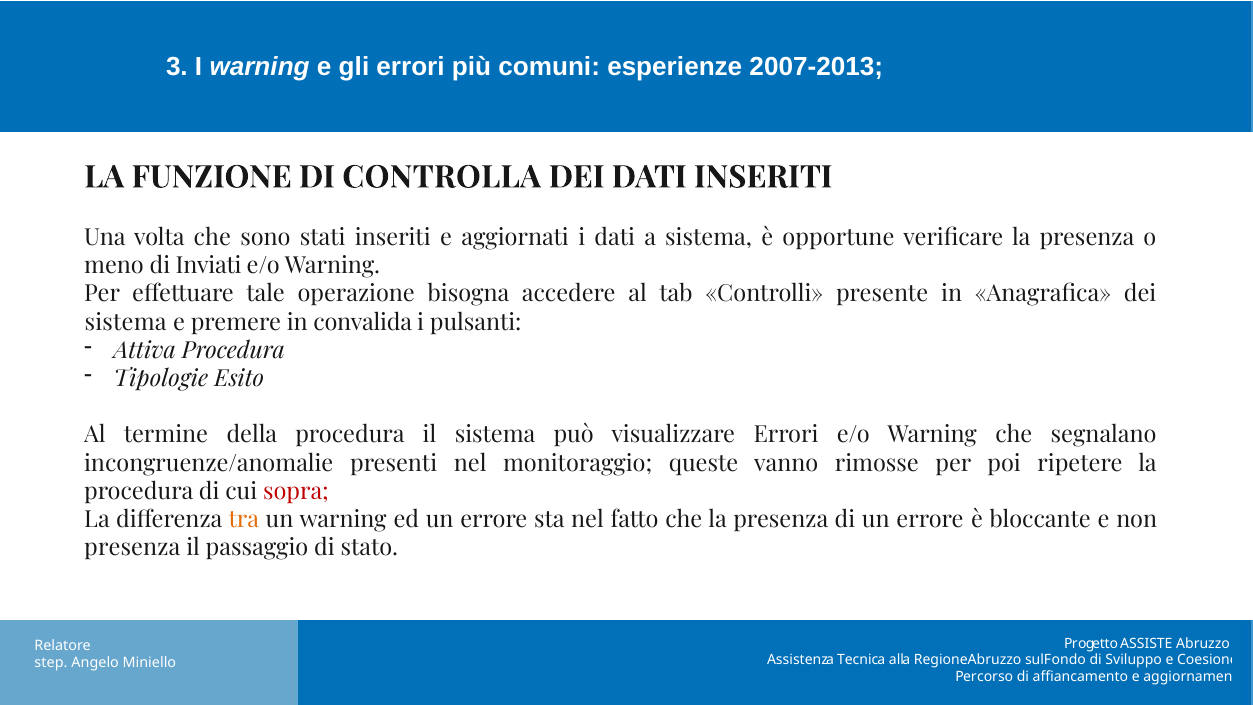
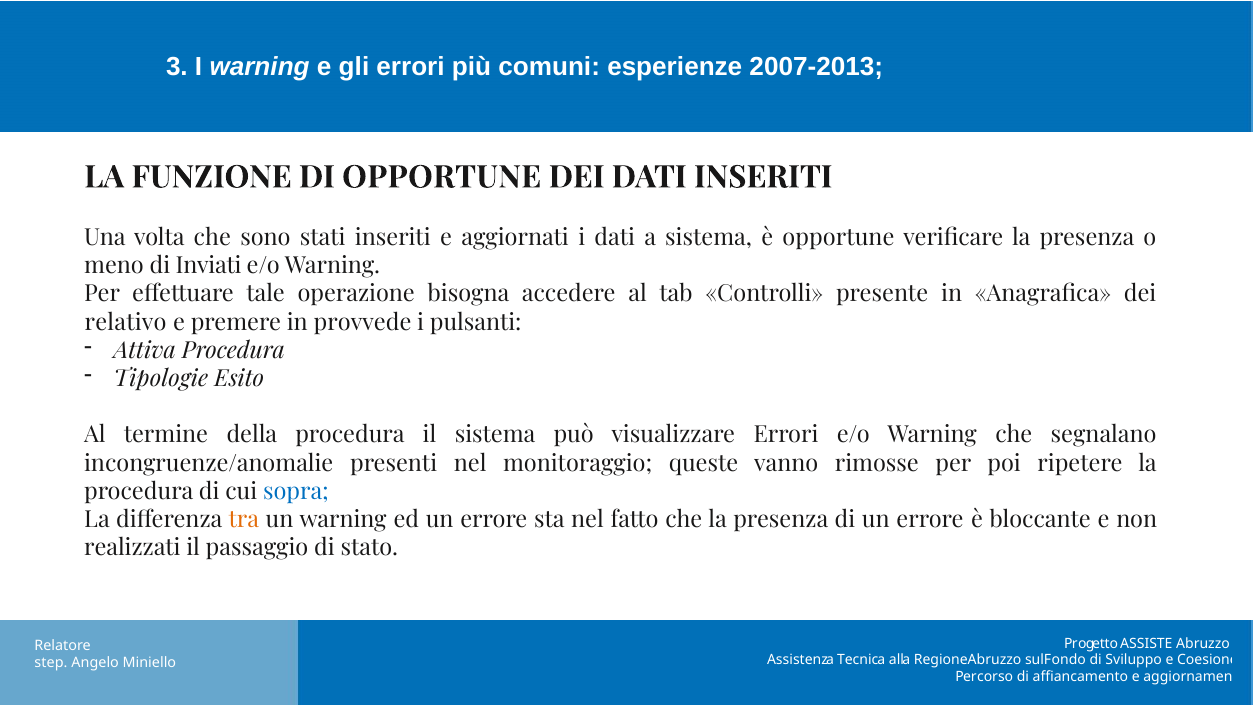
DI CONTROLLA: CONTROLLA -> OPPORTUNE
sistema at (126, 322): sistema -> relativo
convalida: convalida -> provvede
sopra colour: red -> blue
presenza at (132, 548): presenza -> realizzati
